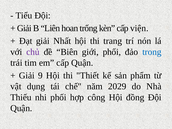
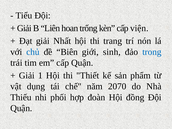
chủ colour: purple -> blue
giới phối: phối -> sinh
9: 9 -> 1
2029: 2029 -> 2070
công: công -> đoàn
